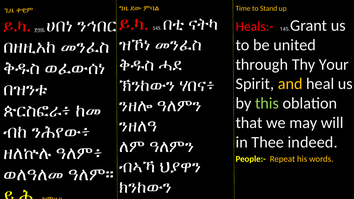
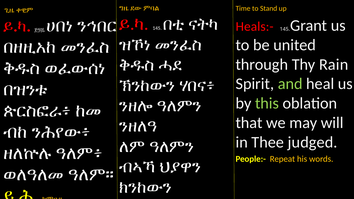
Your: Your -> Rain
and colour: yellow -> light green
indeed: indeed -> judged
